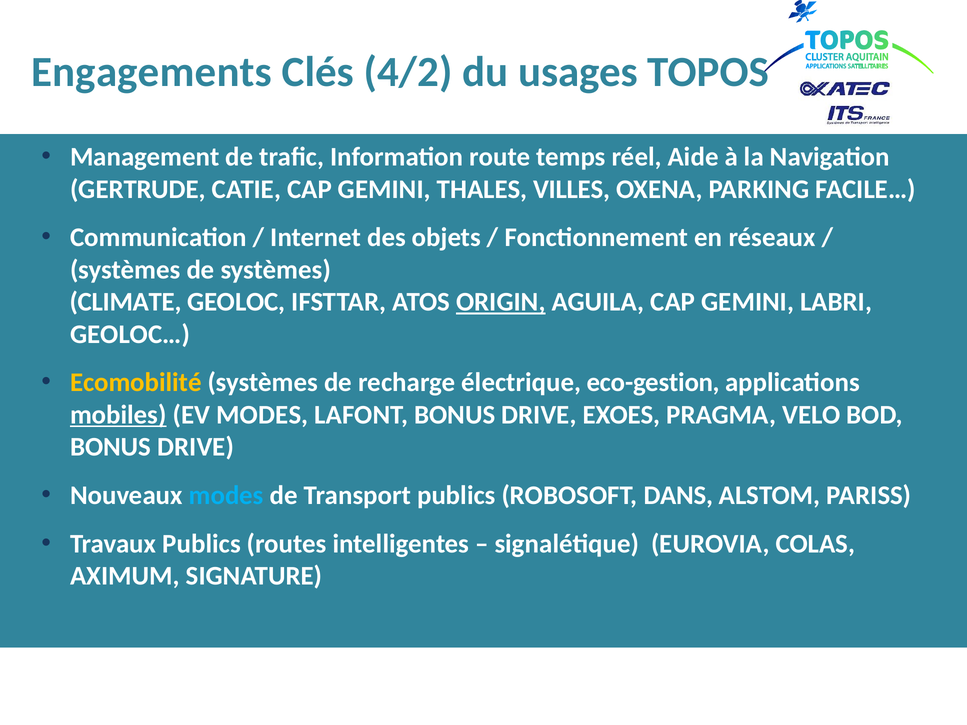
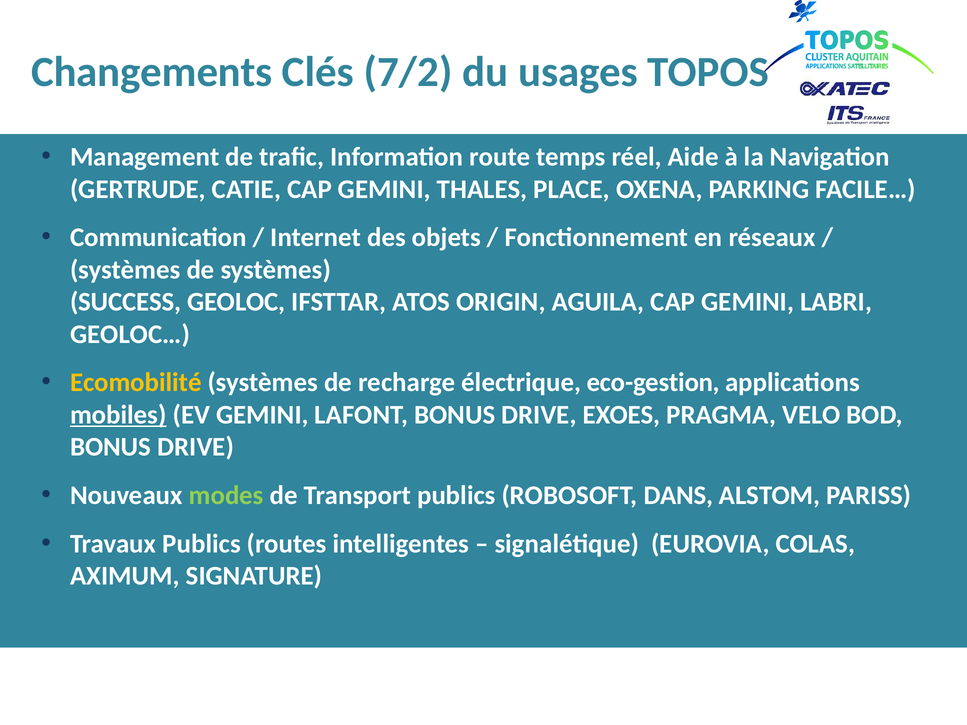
Engagements: Engagements -> Changements
4/2: 4/2 -> 7/2
VILLES: VILLES -> PLACE
CLIMATE: CLIMATE -> SUCCESS
ORIGIN underline: present -> none
EV MODES: MODES -> GEMINI
modes at (226, 496) colour: light blue -> light green
